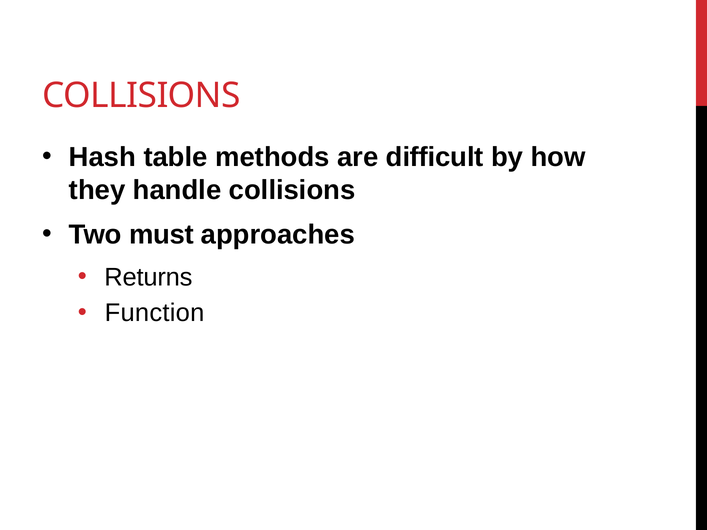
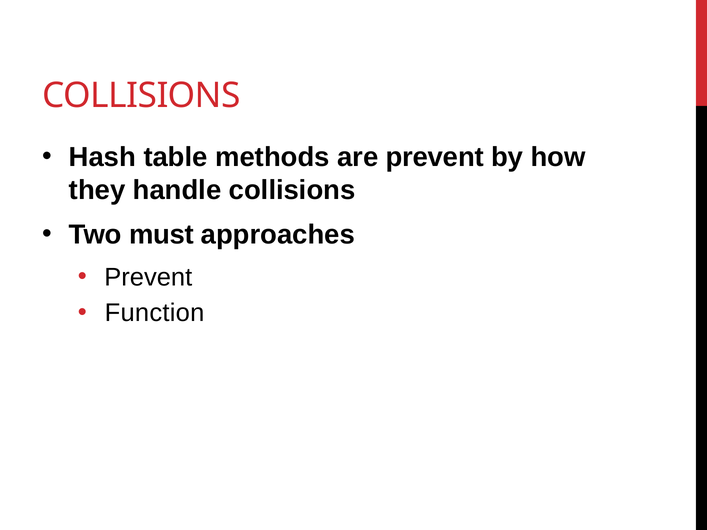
are difficult: difficult -> prevent
Returns at (148, 277): Returns -> Prevent
